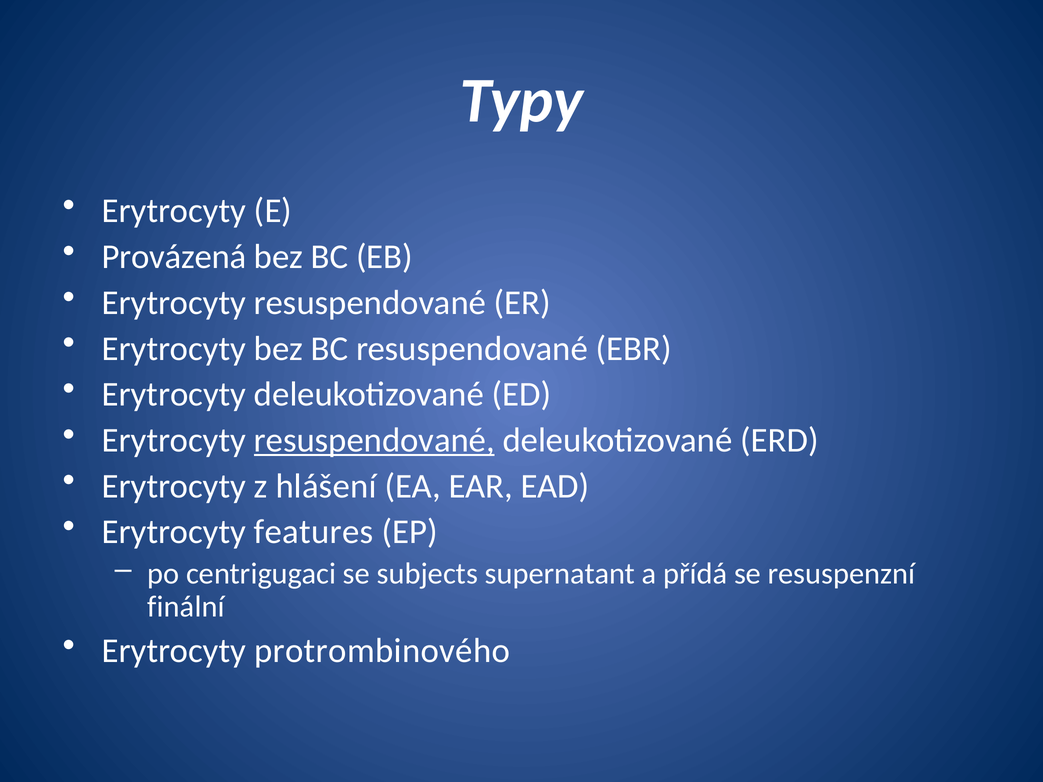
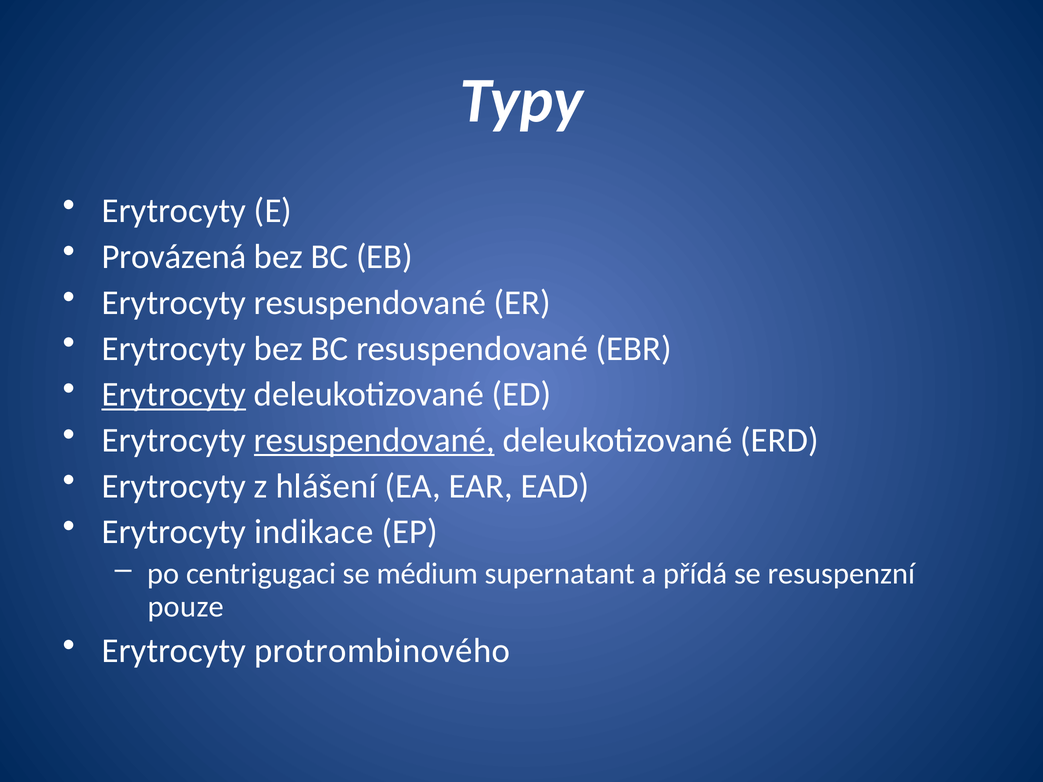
Erytrocyty at (174, 395) underline: none -> present
features: features -> indikace
subjects: subjects -> médium
finální: finální -> pouze
